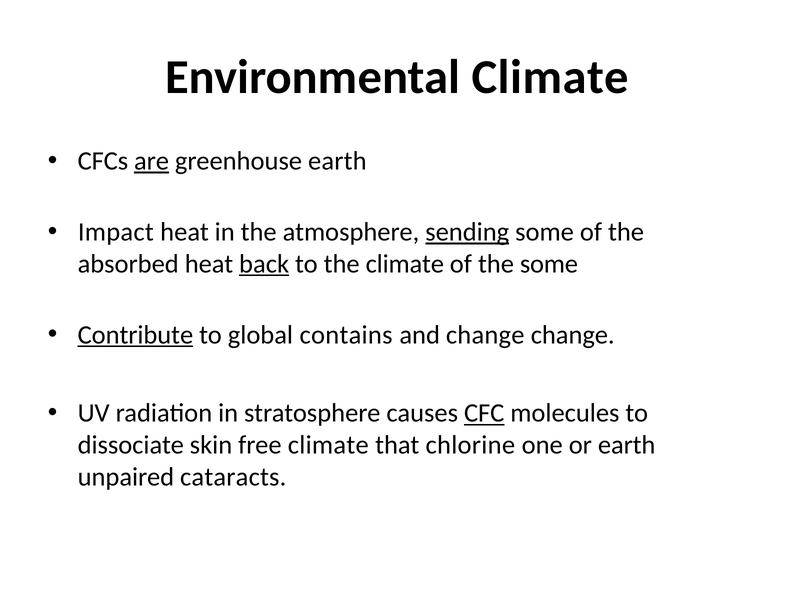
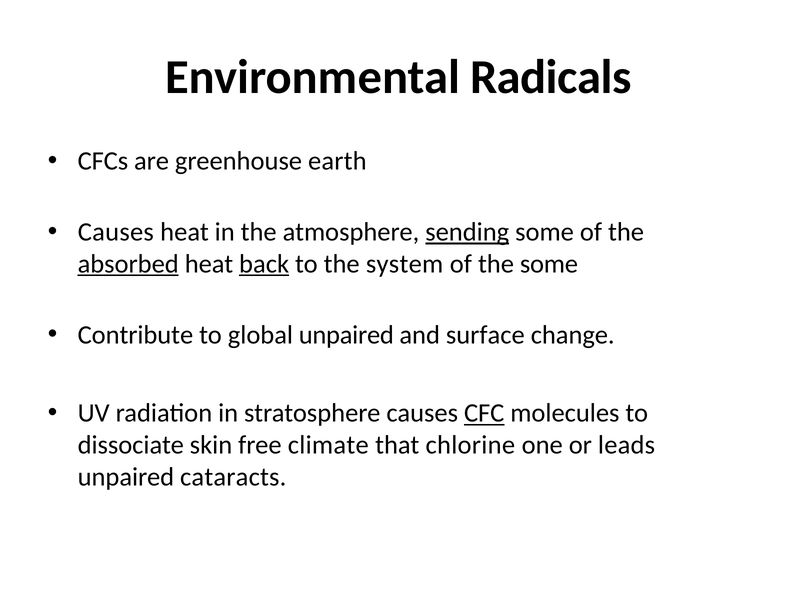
Environmental Climate: Climate -> Radicals
are underline: present -> none
Impact at (116, 232): Impact -> Causes
absorbed underline: none -> present
the climate: climate -> system
Contribute underline: present -> none
global contains: contains -> unpaired
and change: change -> surface
or earth: earth -> leads
